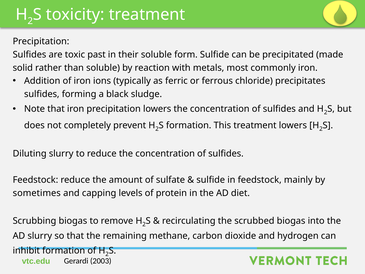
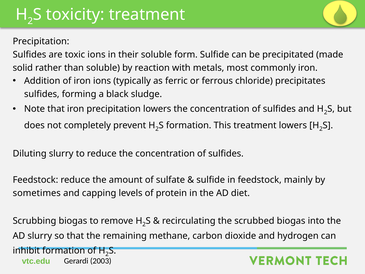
toxic past: past -> ions
